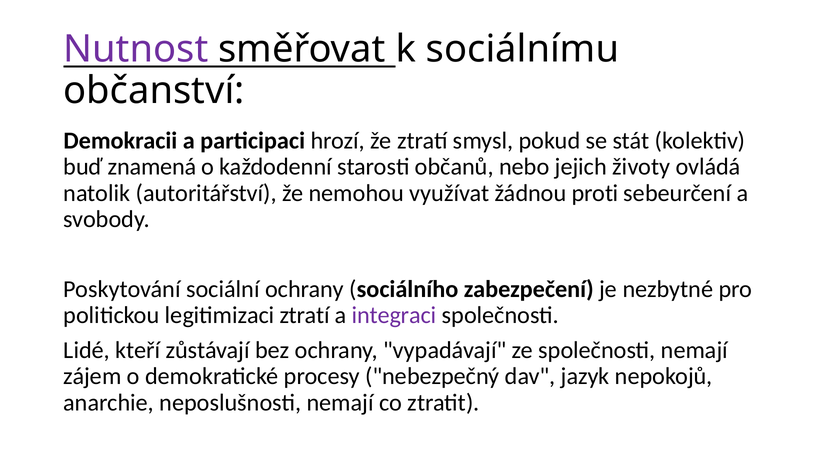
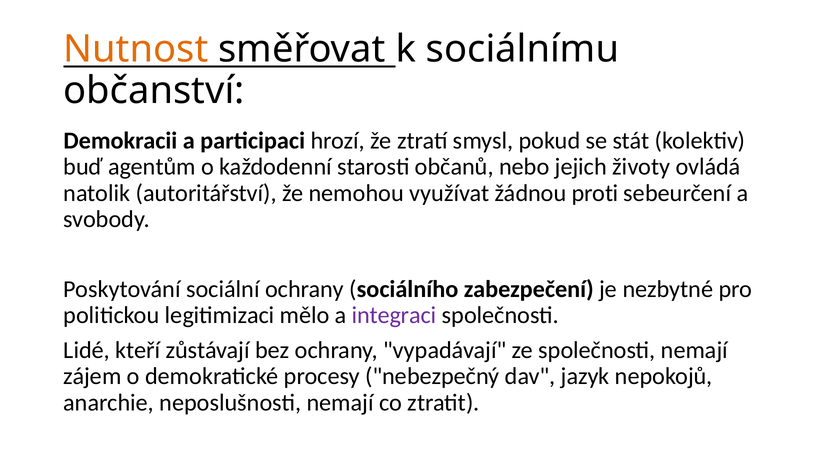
Nutnost colour: purple -> orange
znamená: znamená -> agentům
legitimizaci ztratí: ztratí -> mělo
